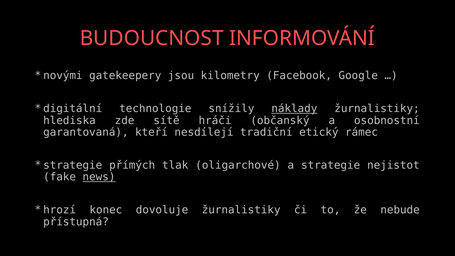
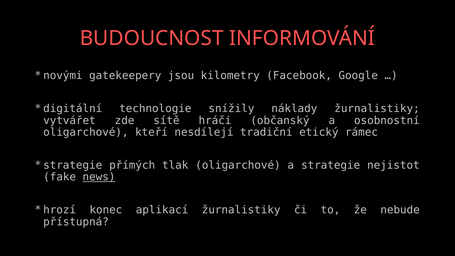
náklady underline: present -> none
hlediska: hlediska -> vytvářet
garantovaná at (86, 132): garantovaná -> oligarchové
dovoluje: dovoluje -> aplikací
